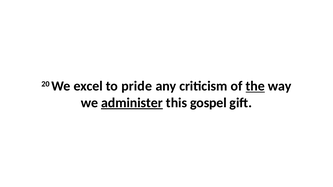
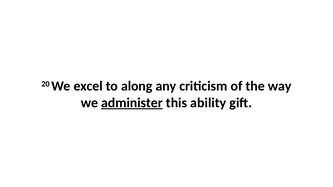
pride: pride -> along
the underline: present -> none
gospel: gospel -> ability
